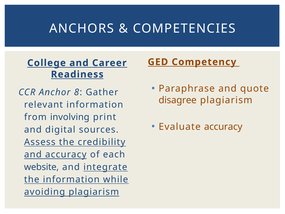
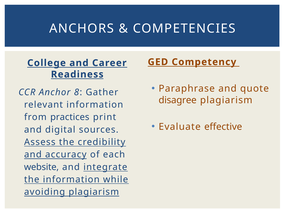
involving: involving -> practices
Evaluate accuracy: accuracy -> effective
